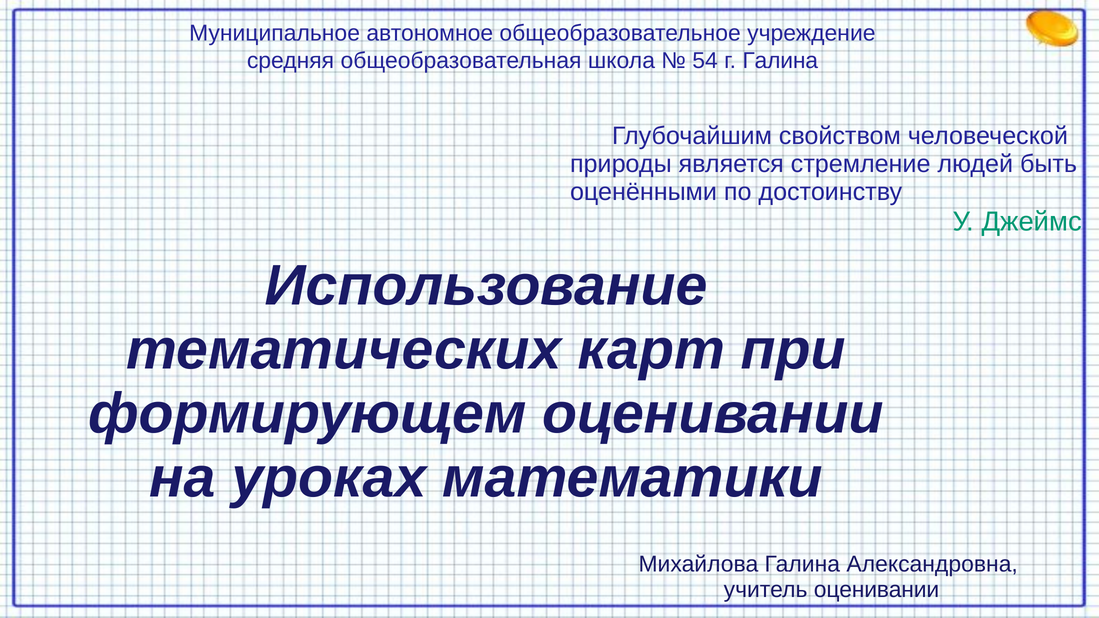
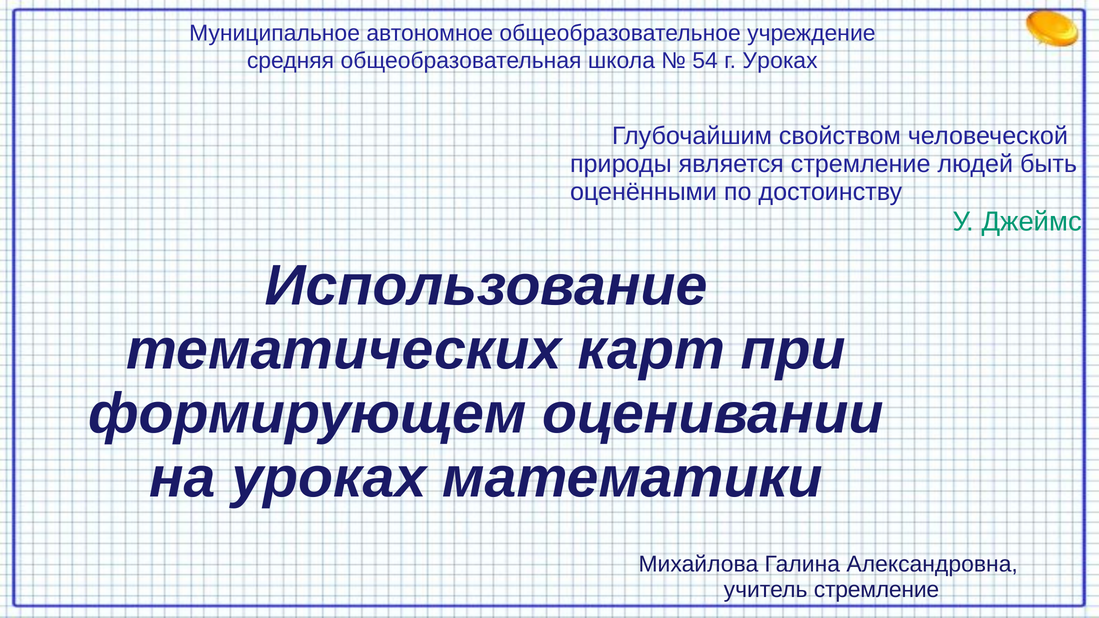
г Галина: Галина -> Уроках
учитель оценивании: оценивании -> стремление
